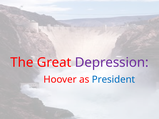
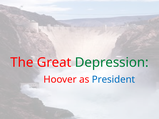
Depression colour: purple -> green
